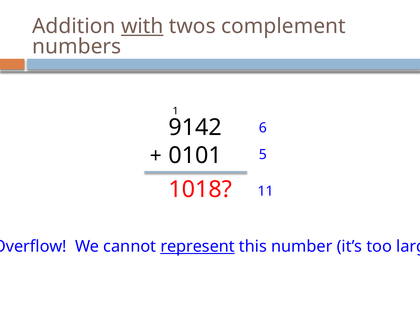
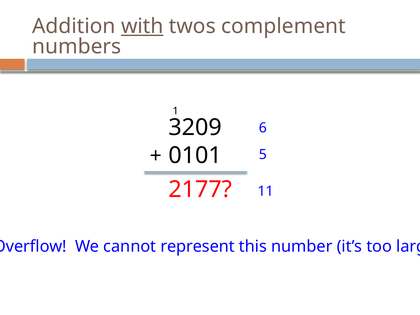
9142: 9142 -> 3209
1018: 1018 -> 2177
represent underline: present -> none
